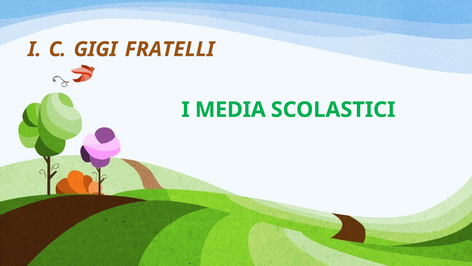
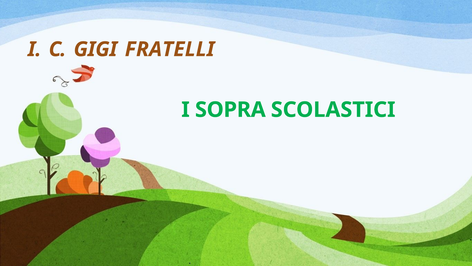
MEDIA: MEDIA -> SOPRA
